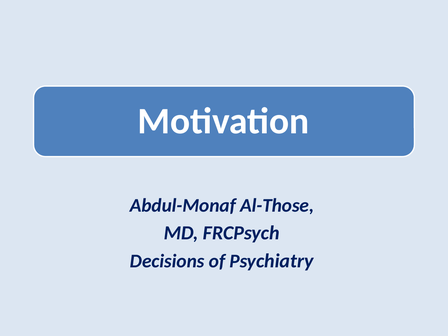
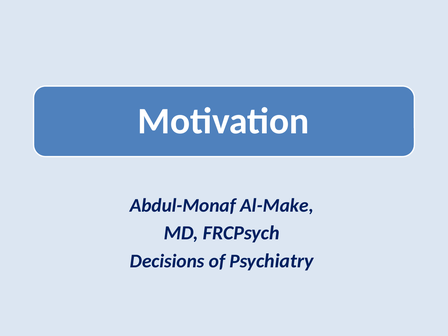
Al-Those: Al-Those -> Al-Make
